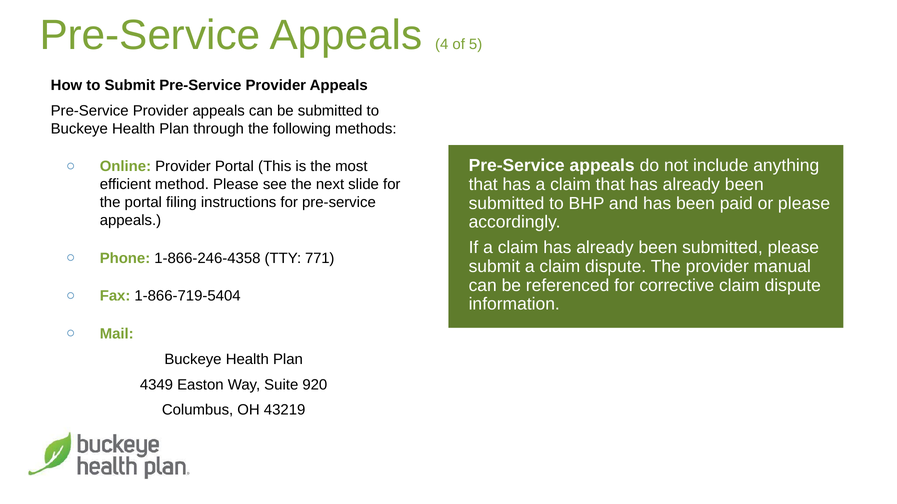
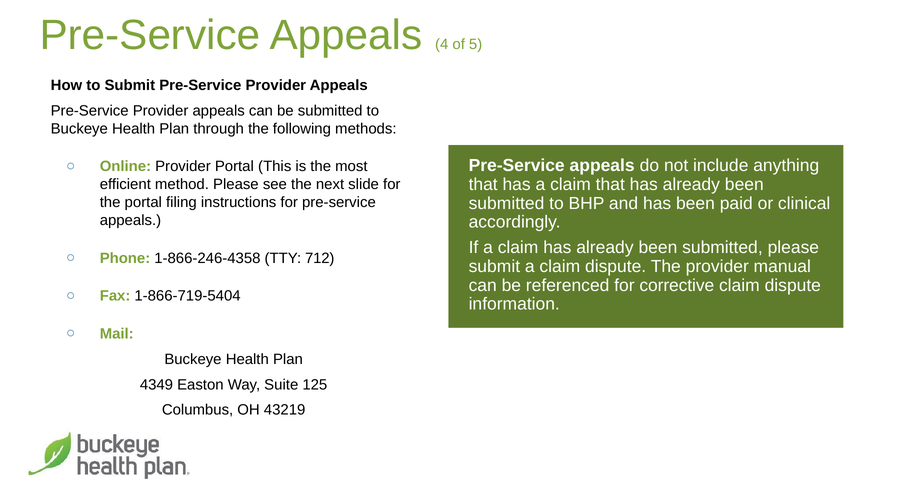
or please: please -> clinical
771: 771 -> 712
920: 920 -> 125
